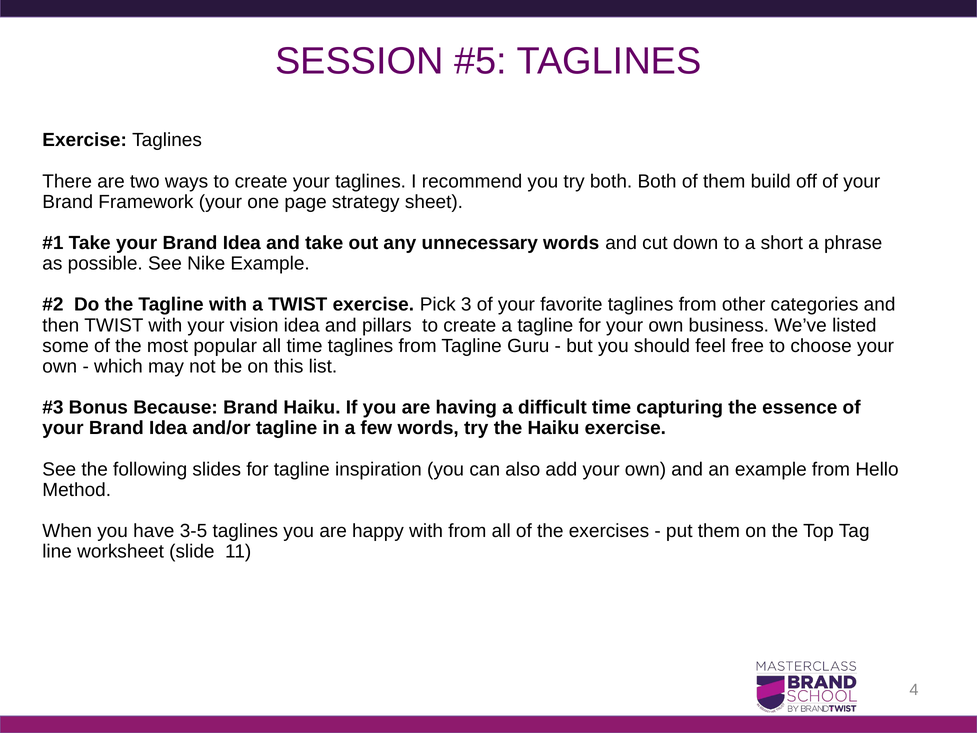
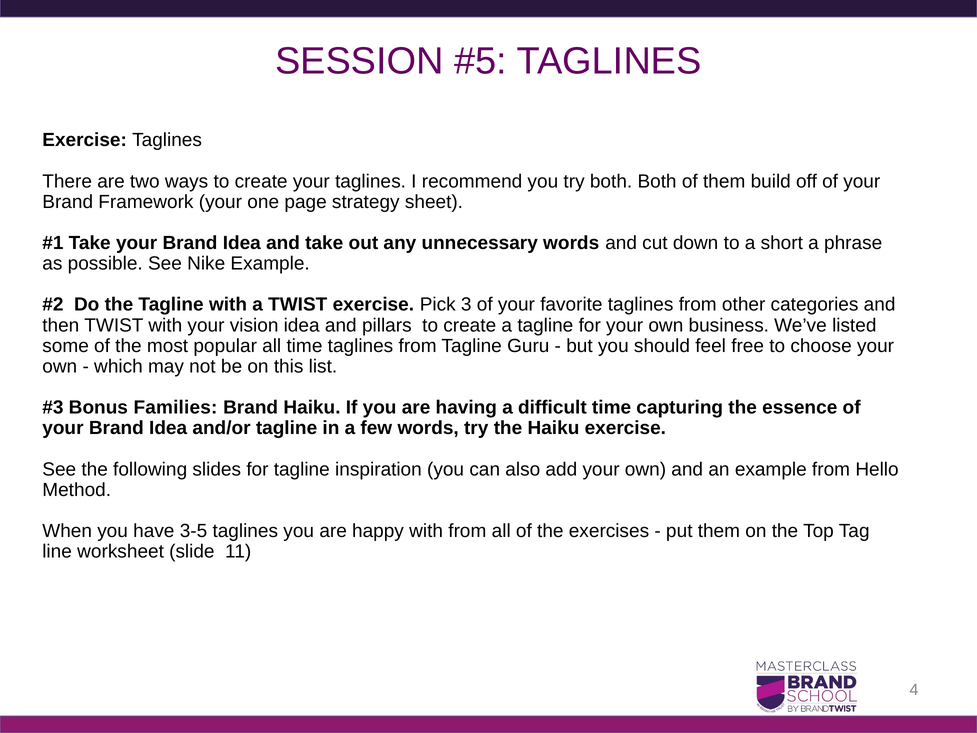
Because: Because -> Families
